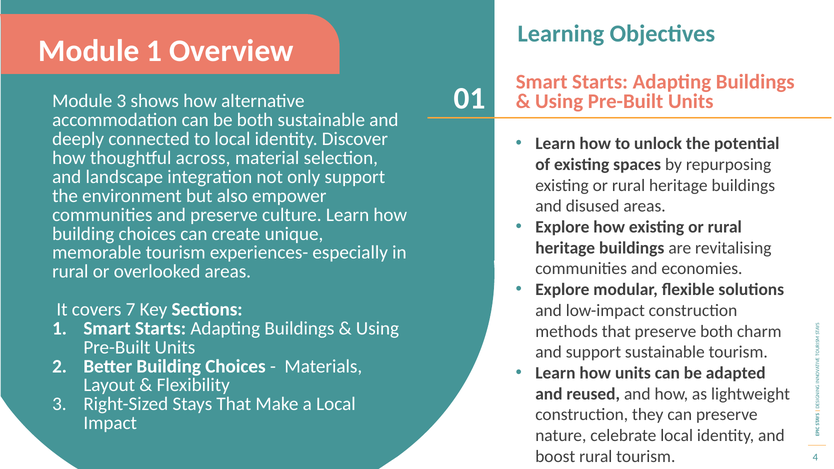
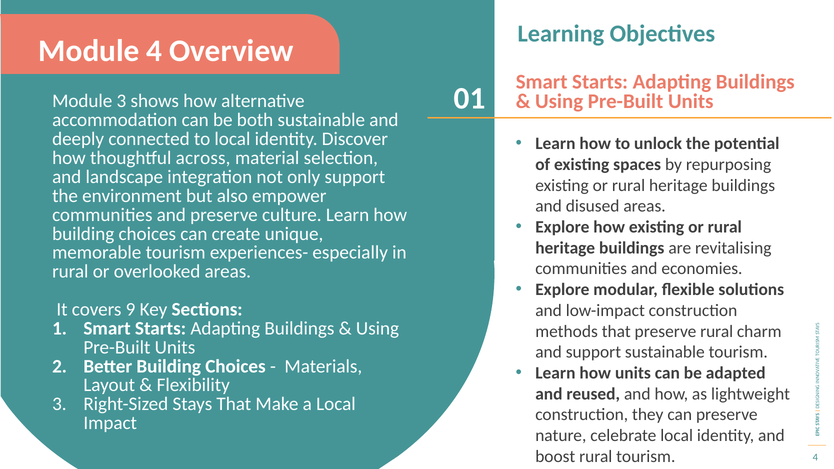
Module 1: 1 -> 4
7: 7 -> 9
preserve both: both -> rural
